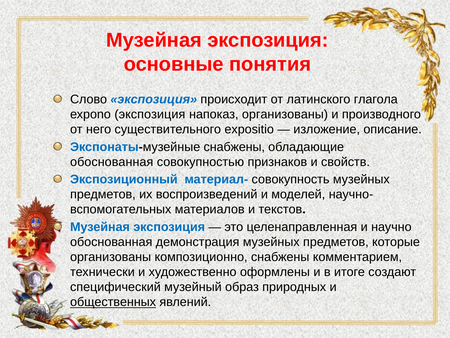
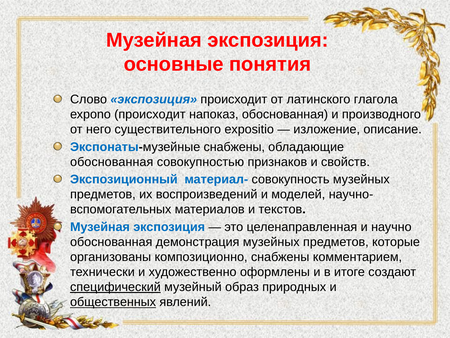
ехроnо экспозиция: экспозиция -> происходит
напоказ организованы: организованы -> обоснованная
специфический underline: none -> present
